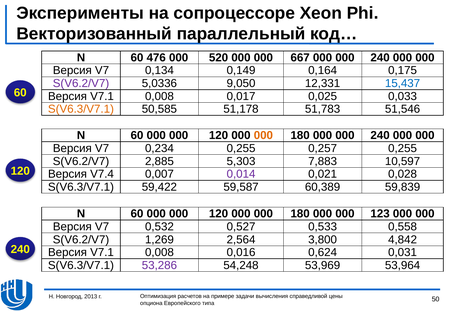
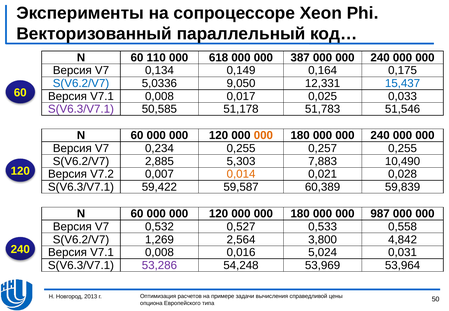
476: 476 -> 110
520: 520 -> 618
667: 667 -> 387
S(V6.2/V7 at (81, 83) colour: purple -> blue
S(V6.3/V7.1 at (81, 109) colour: orange -> purple
10,597: 10,597 -> 10,490
V7.4: V7.4 -> V7.2
0,014 colour: purple -> orange
123: 123 -> 987
0,624: 0,624 -> 5,024
